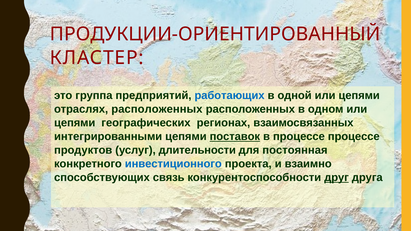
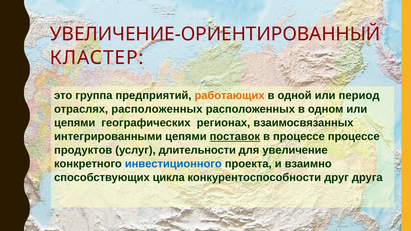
ПРОДУКЦИИ-ОРИЕНТИРОВАННЫЙ: ПРОДУКЦИИ-ОРИЕНТИРОВАННЫЙ -> УВЕЛИЧЕНИЕ-ОРИЕНТИРОВАННЫЙ
работающих colour: blue -> orange
одной или цепями: цепями -> период
постоянная: постоянная -> увеличение
связь: связь -> цикла
друг underline: present -> none
